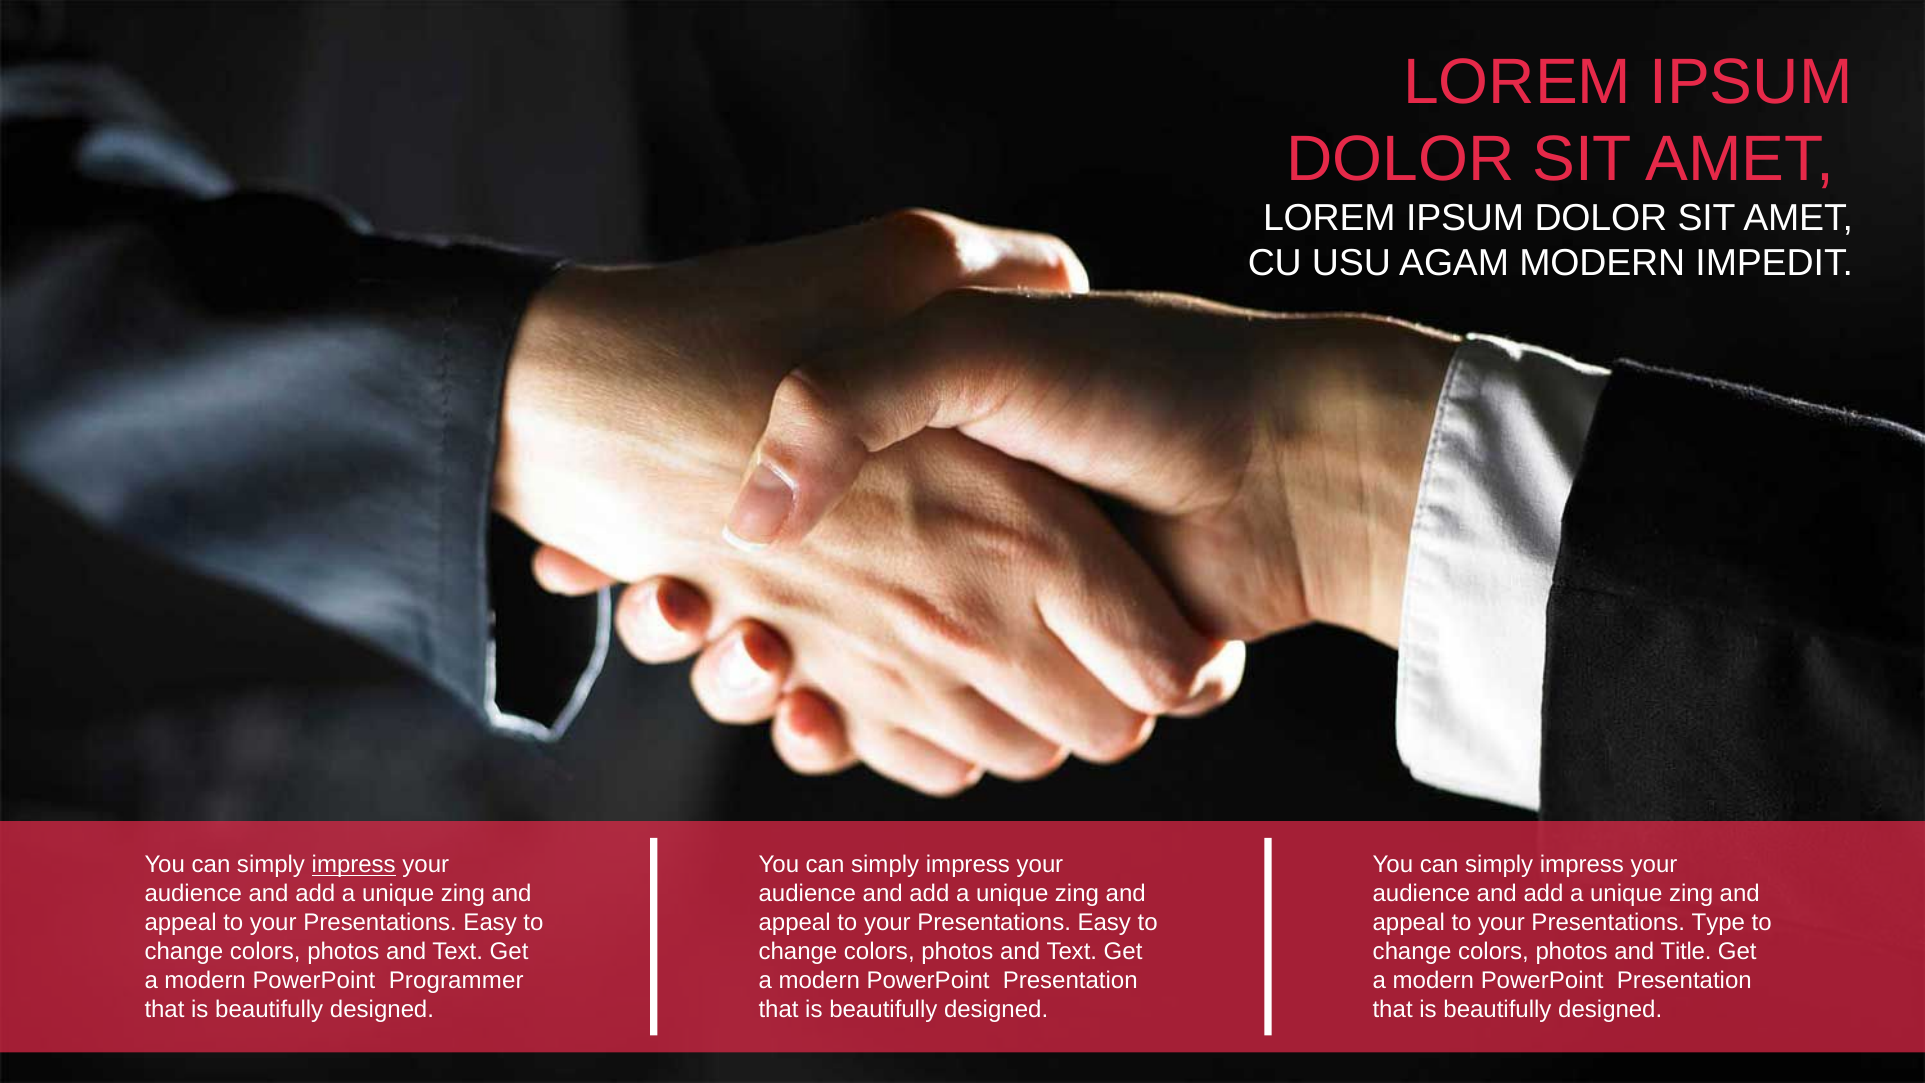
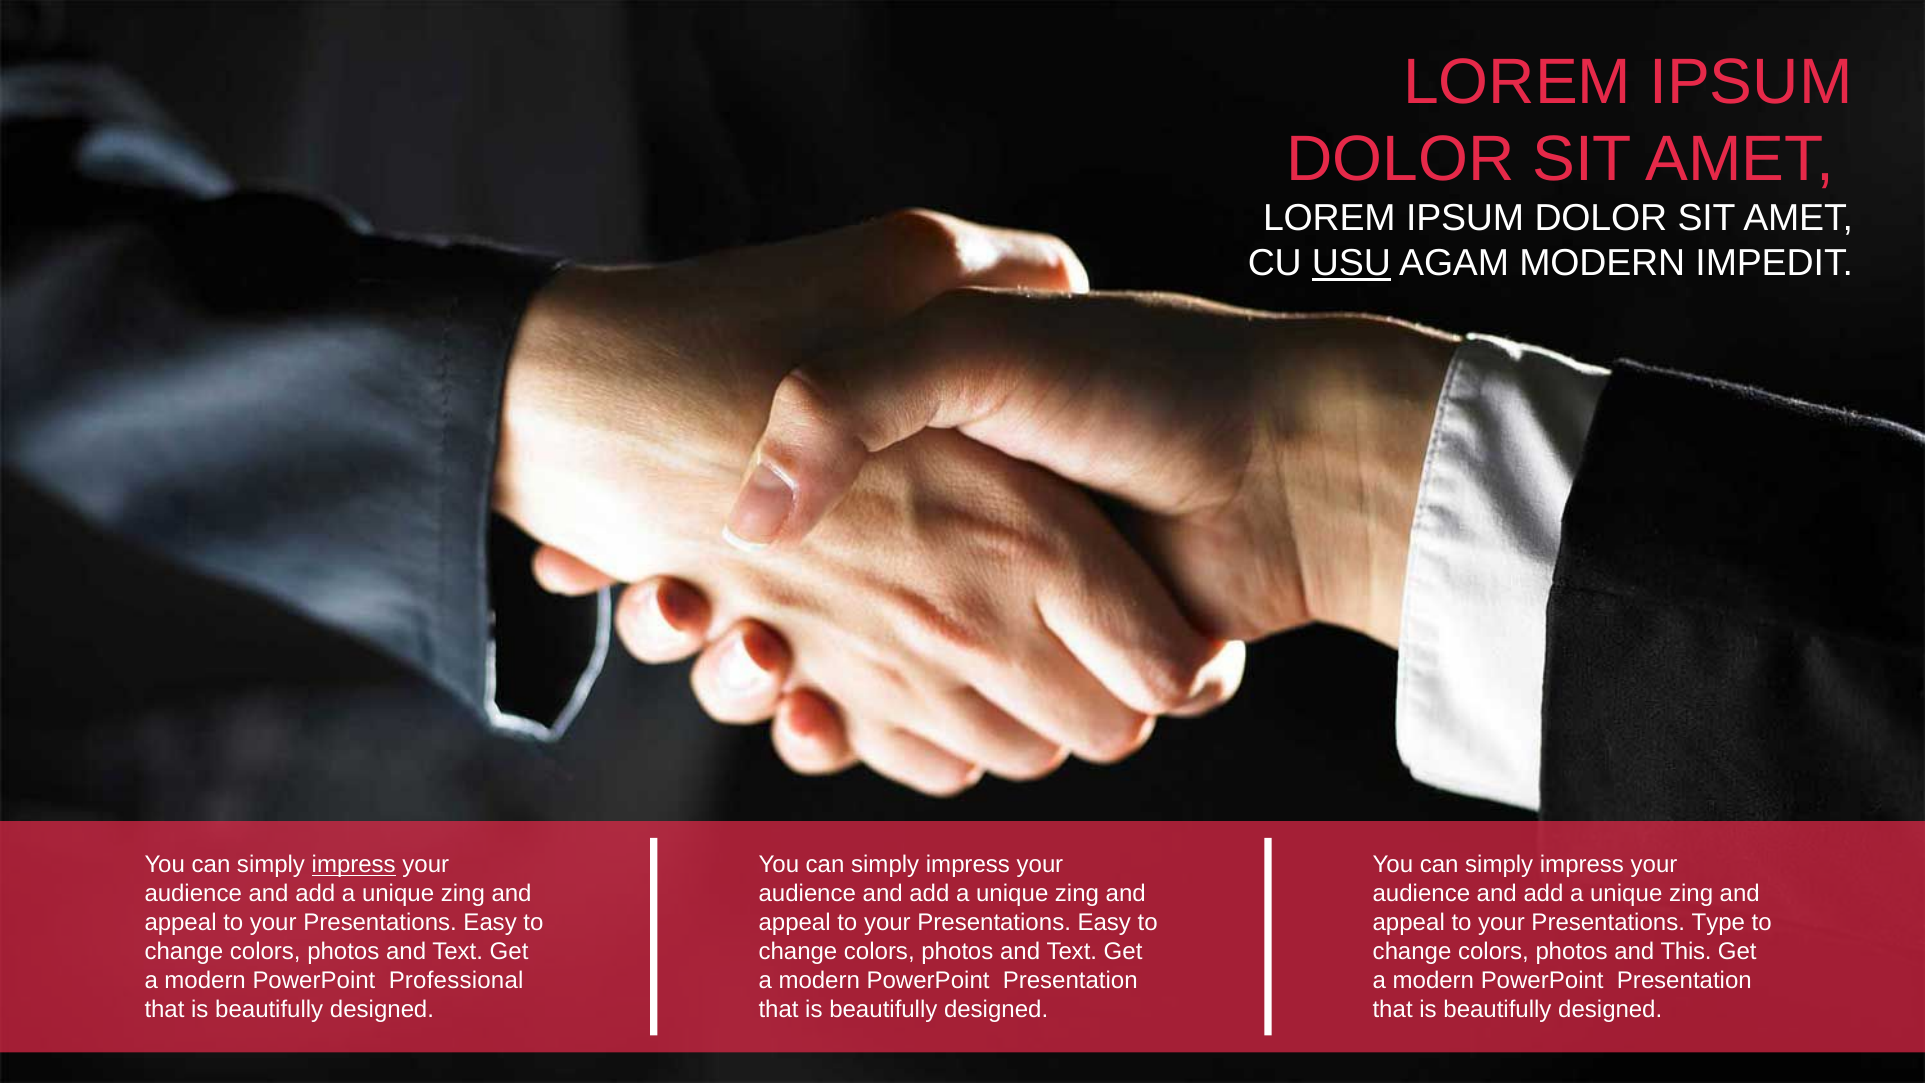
USU underline: none -> present
Title: Title -> This
Programmer: Programmer -> Professional
